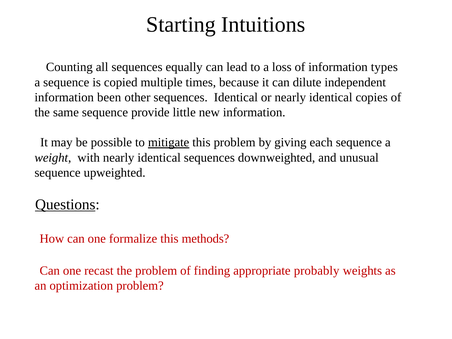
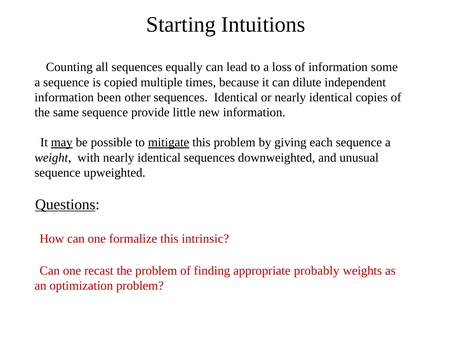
types: types -> some
may underline: none -> present
methods: methods -> intrinsic
